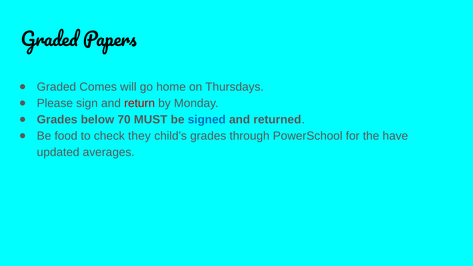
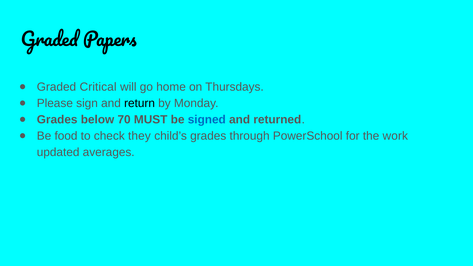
Comes: Comes -> Critical
return colour: red -> black
have: have -> work
